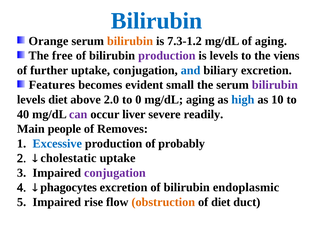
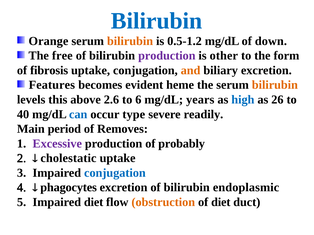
7.3-1.2: 7.3-1.2 -> 0.5-1.2
of aging: aging -> down
is levels: levels -> other
viens: viens -> form
further: further -> fibrosis
and colour: blue -> orange
small: small -> heme
bilirubin at (275, 85) colour: purple -> orange
levels diet: diet -> this
2.0: 2.0 -> 2.6
0: 0 -> 6
mg/dL aging: aging -> years
10: 10 -> 26
can colour: purple -> blue
liver: liver -> type
people: people -> period
Excessive colour: blue -> purple
conjugation at (115, 173) colour: purple -> blue
Impaired rise: rise -> diet
